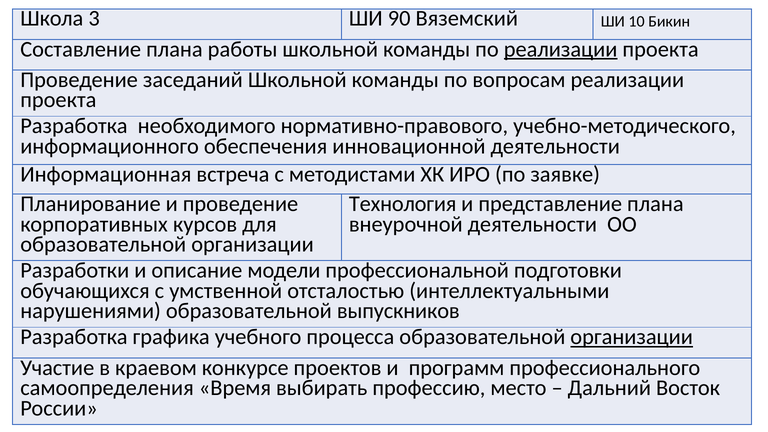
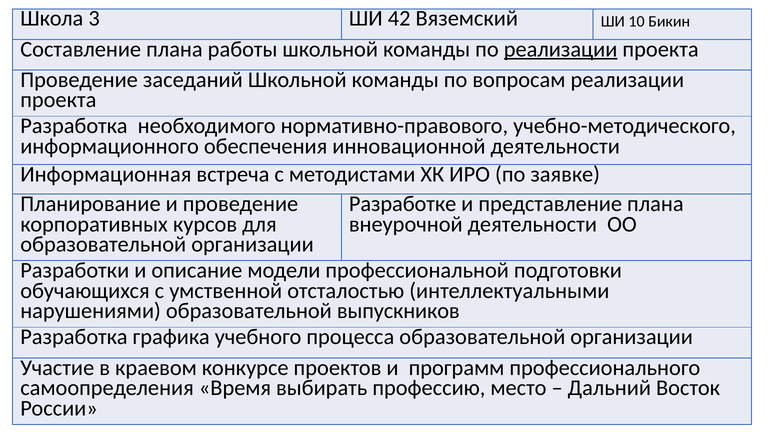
90: 90 -> 42
Технология: Технология -> Разработке
организации at (632, 337) underline: present -> none
